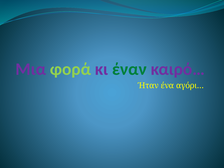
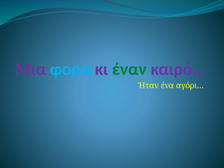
φορά colour: light green -> light blue
